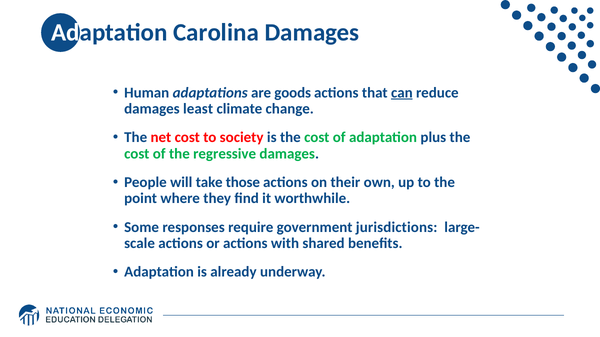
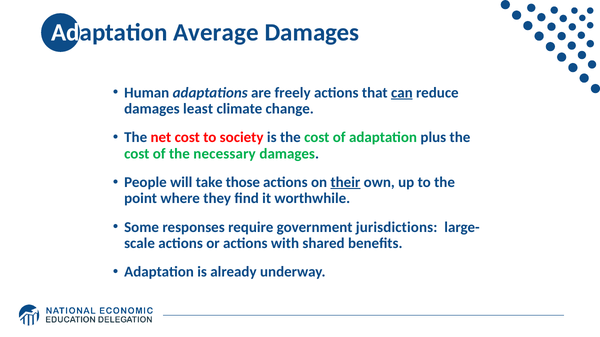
Carolina: Carolina -> Average
goods: goods -> freely
regressive: regressive -> necessary
their underline: none -> present
